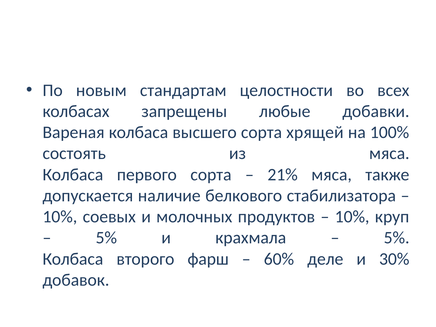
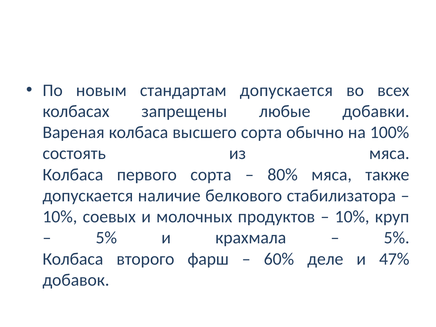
стандартам целостности: целостности -> допускается
хрящей: хрящей -> обычно
21%: 21% -> 80%
30%: 30% -> 47%
